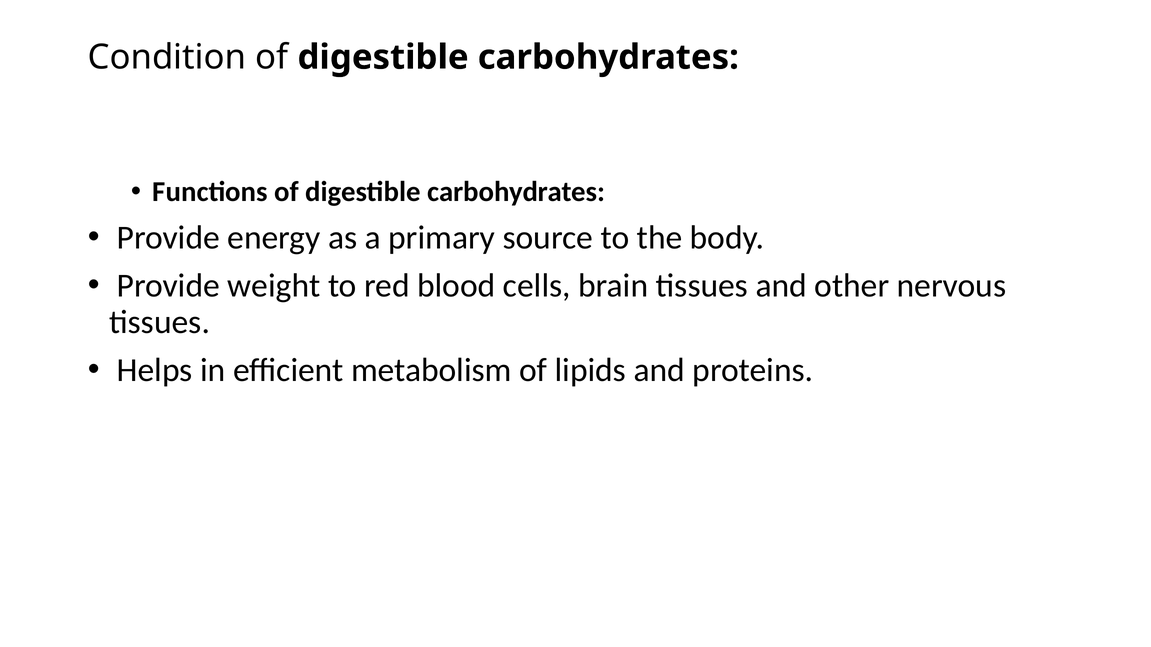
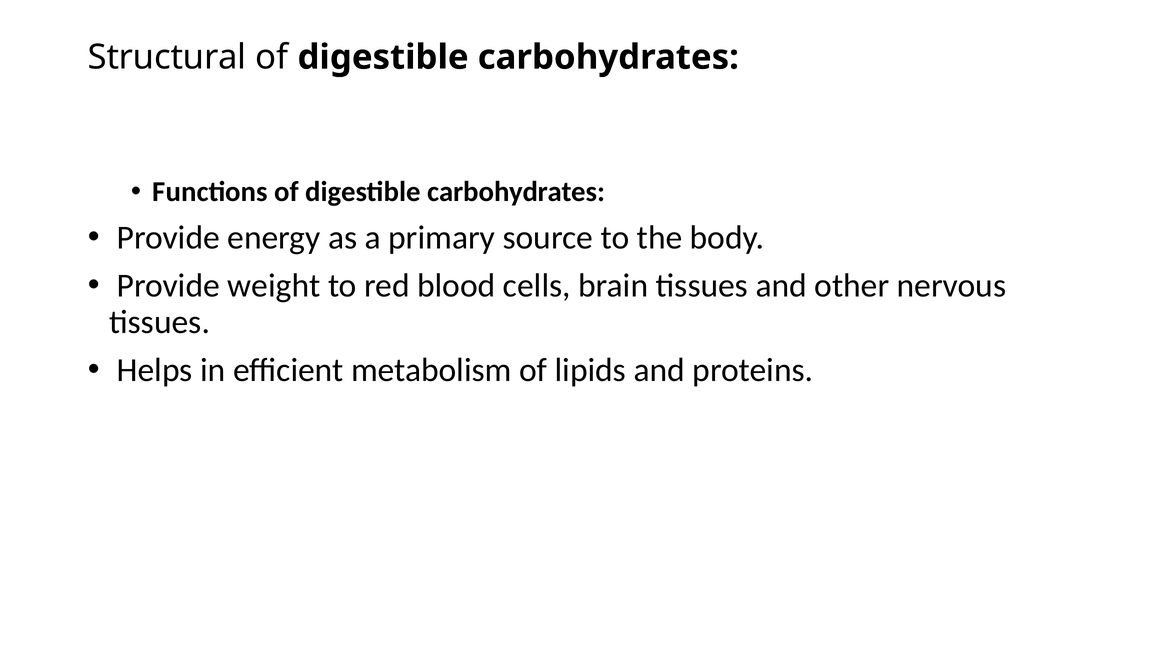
Condition: Condition -> Structural
